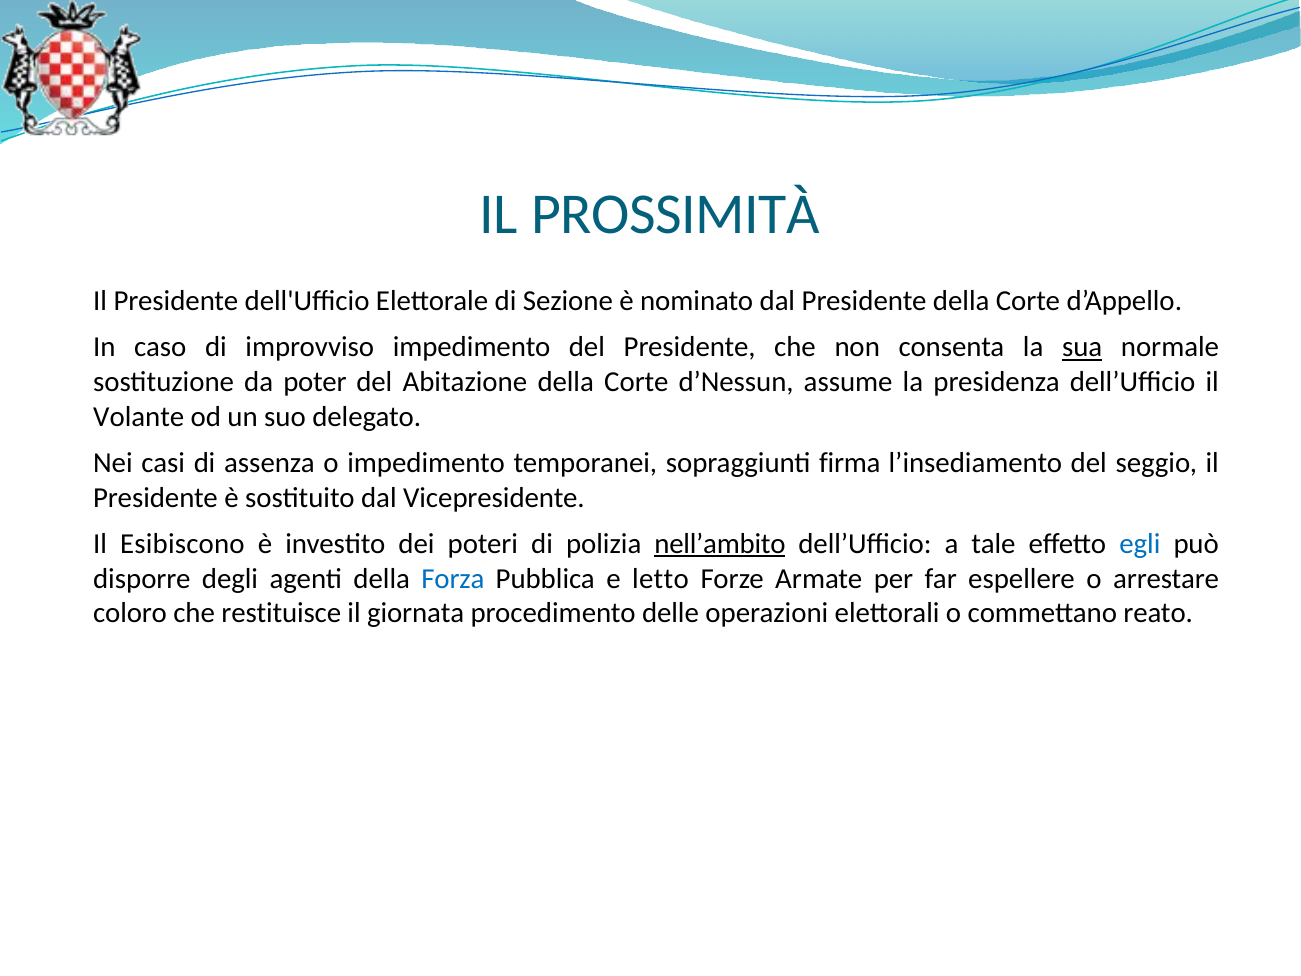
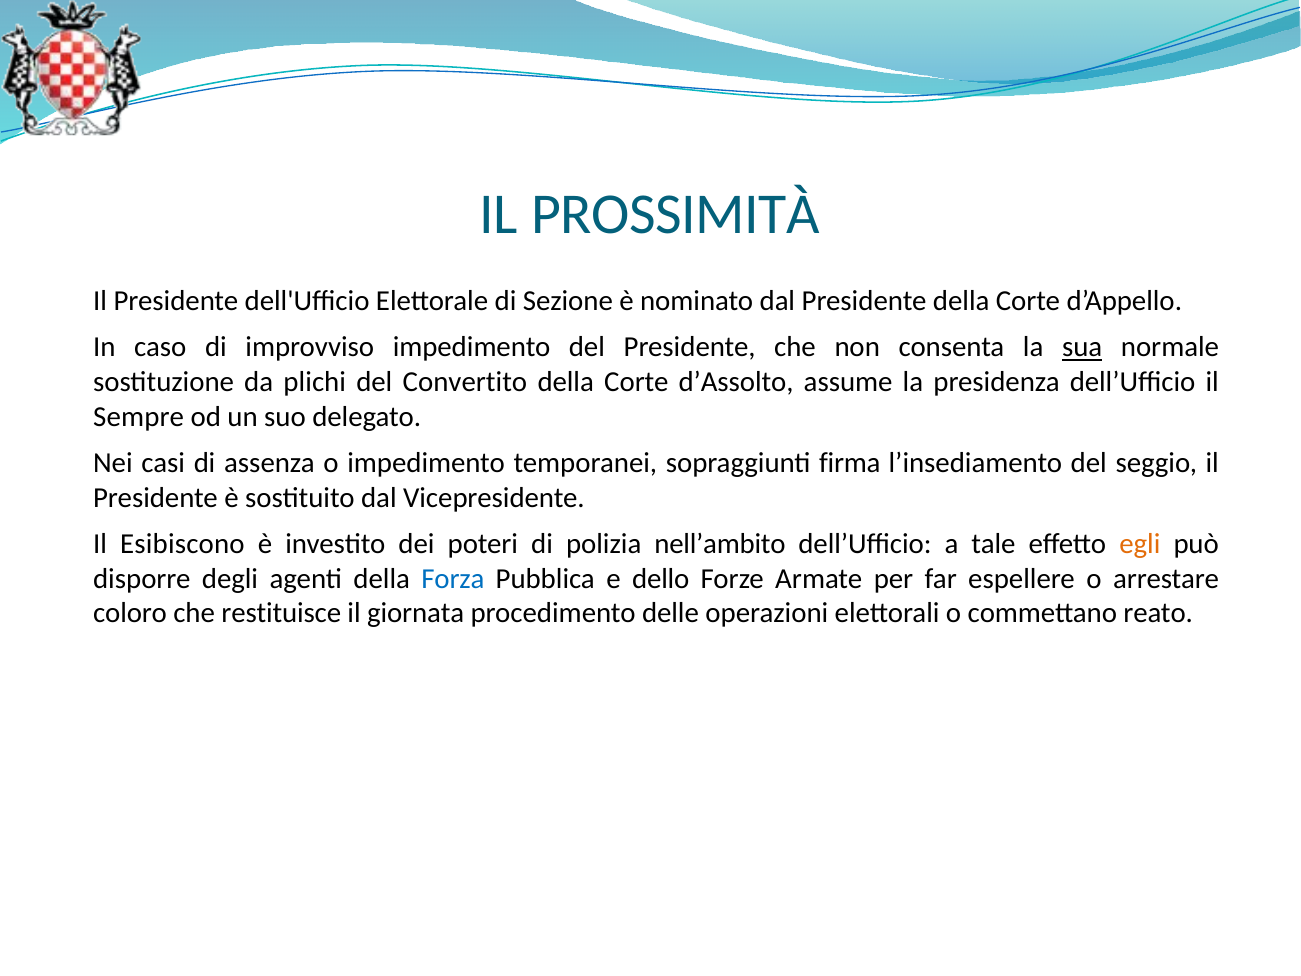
poter: poter -> plichi
Abitazione: Abitazione -> Convertito
d’Nessun: d’Nessun -> d’Assolto
Volante: Volante -> Sempre
nell’ambito underline: present -> none
egli colour: blue -> orange
letto: letto -> dello
